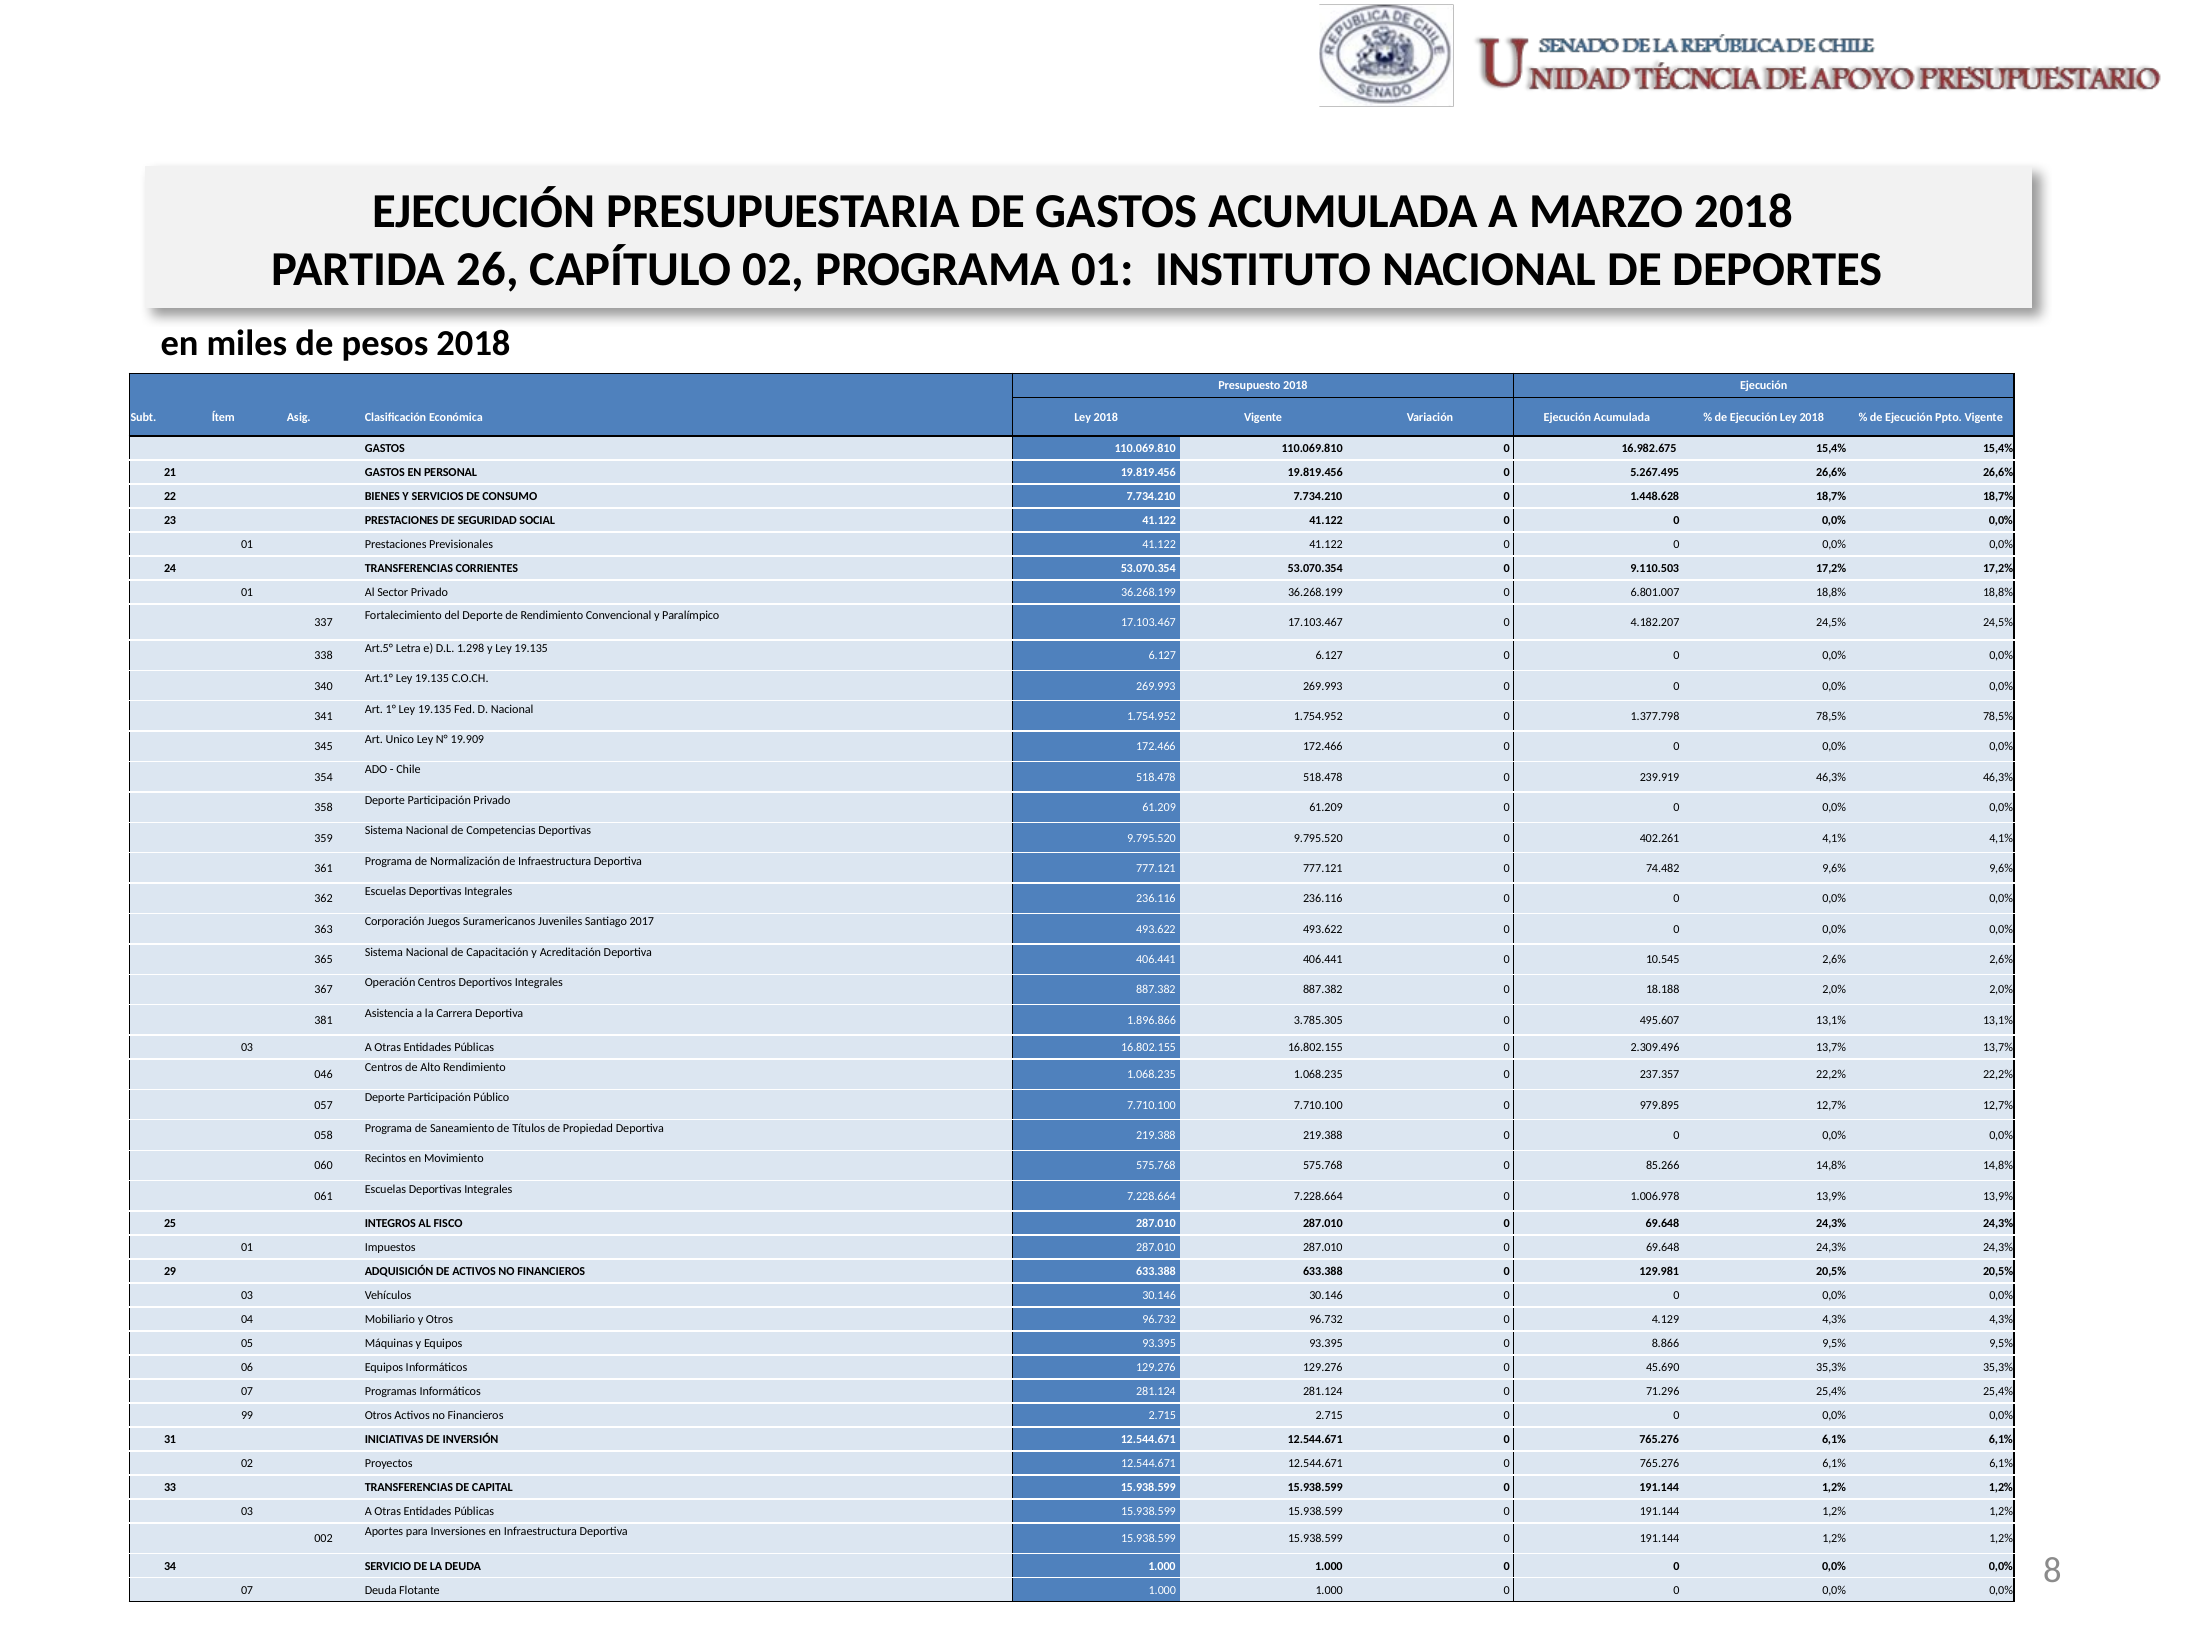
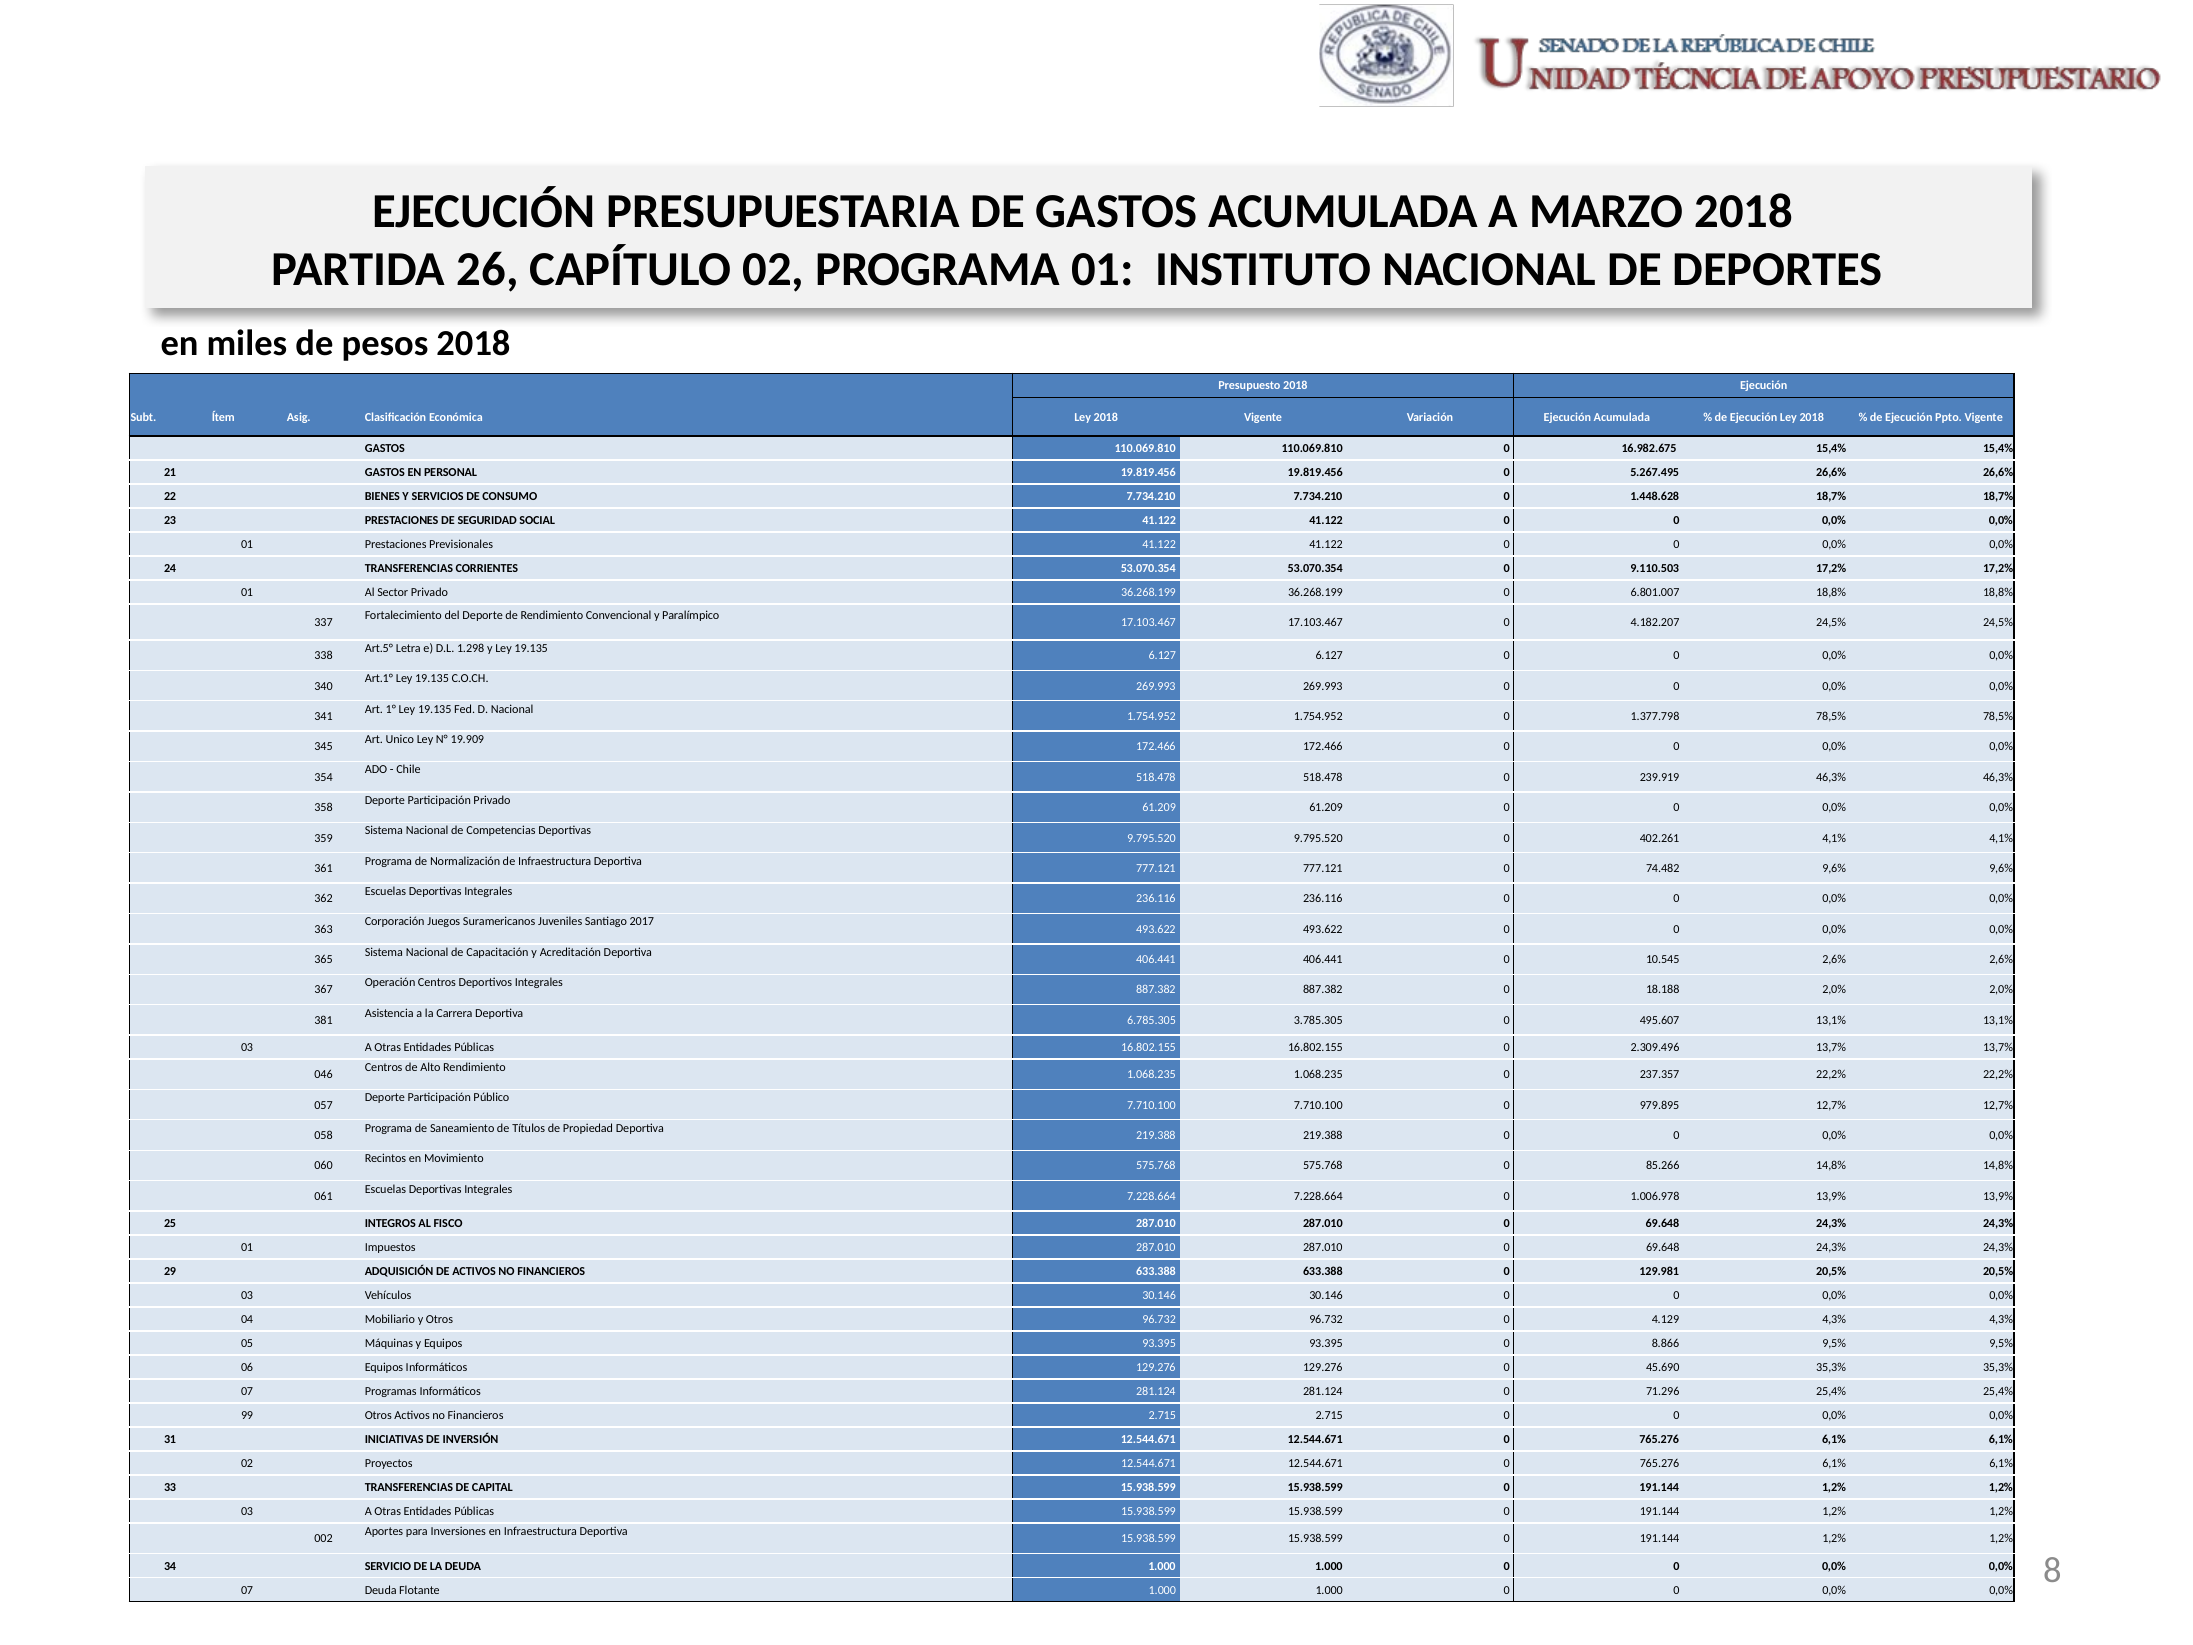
1.896.866: 1.896.866 -> 6.785.305
